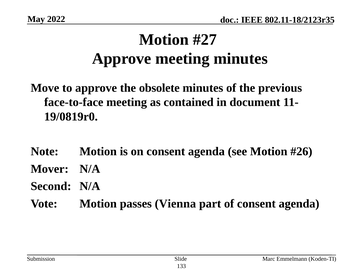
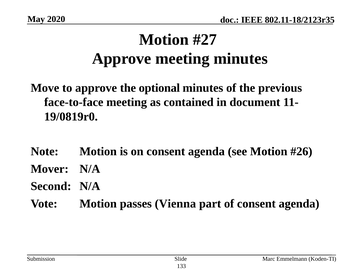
2022: 2022 -> 2020
obsolete: obsolete -> optional
